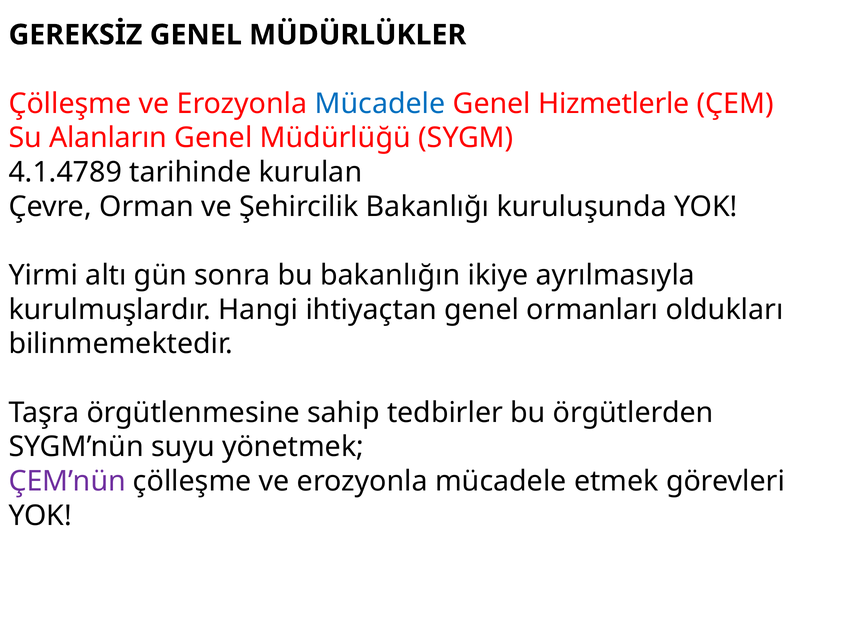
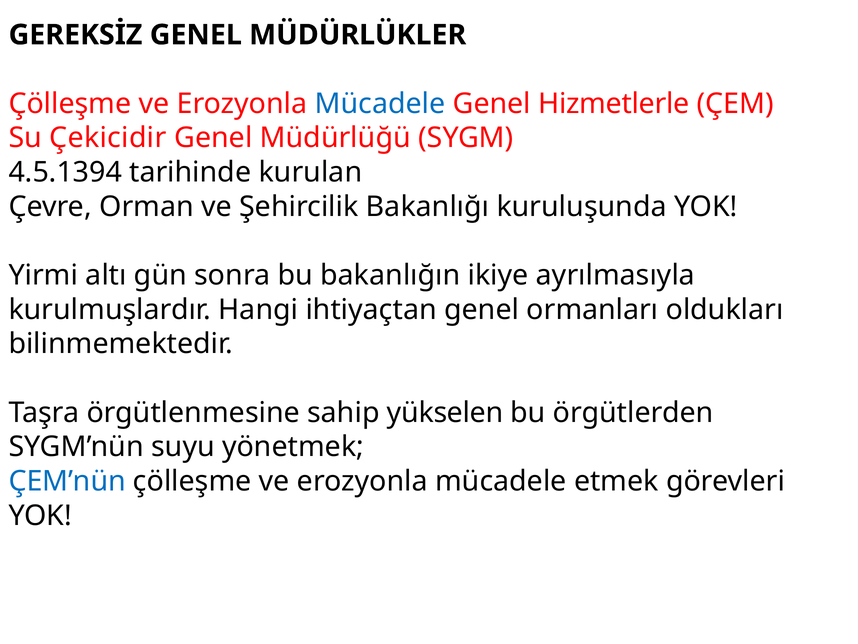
Alanların: Alanların -> Çekicidir
4.1.4789: 4.1.4789 -> 4.5.1394
tedbirler: tedbirler -> yükselen
ÇEM’nün colour: purple -> blue
